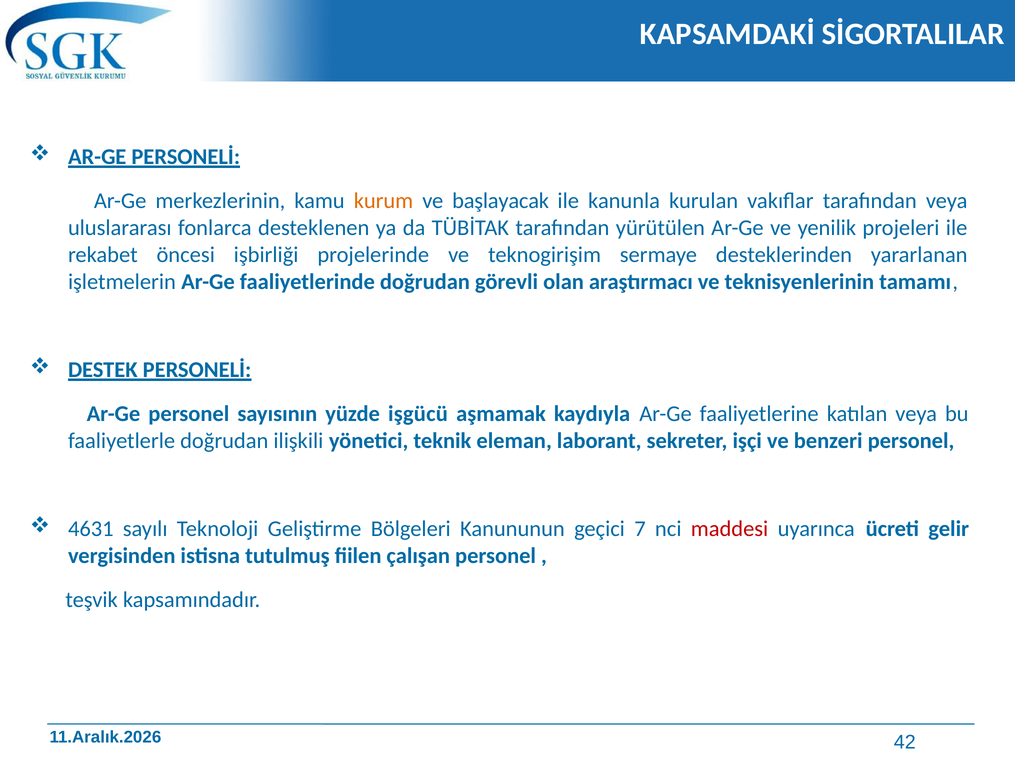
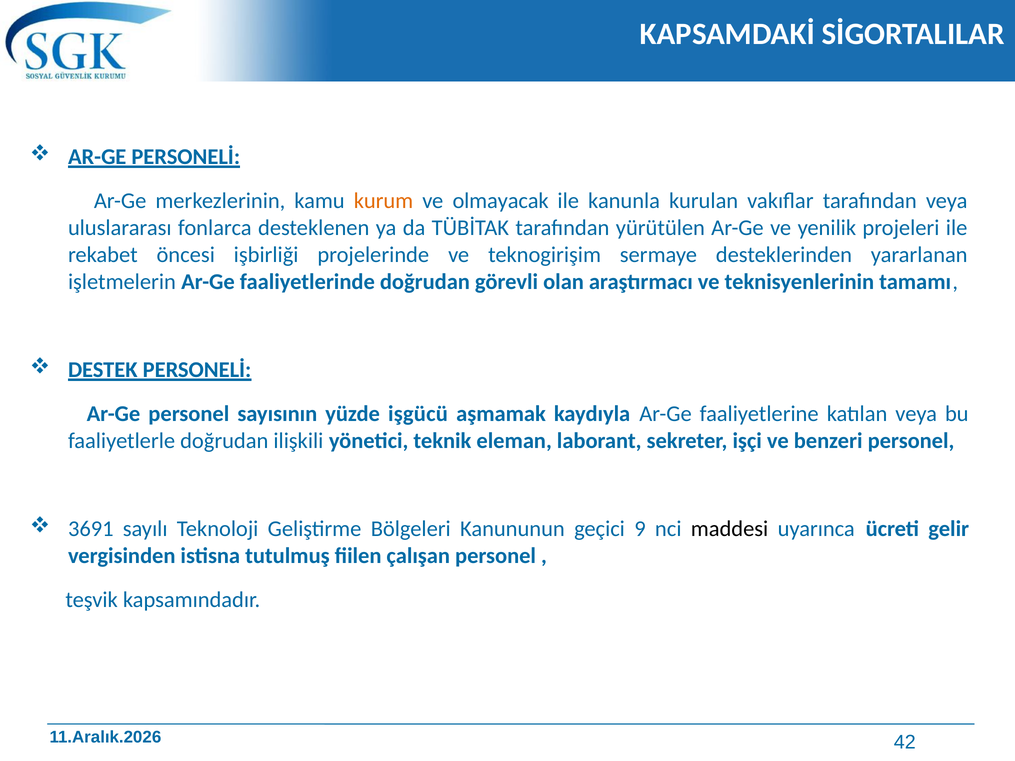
başlayacak: başlayacak -> olmayacak
4631: 4631 -> 3691
7: 7 -> 9
maddesi colour: red -> black
